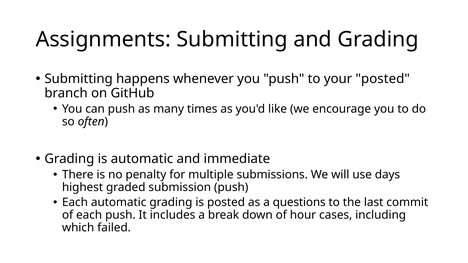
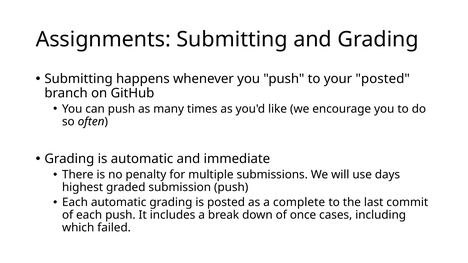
questions: questions -> complete
hour: hour -> once
